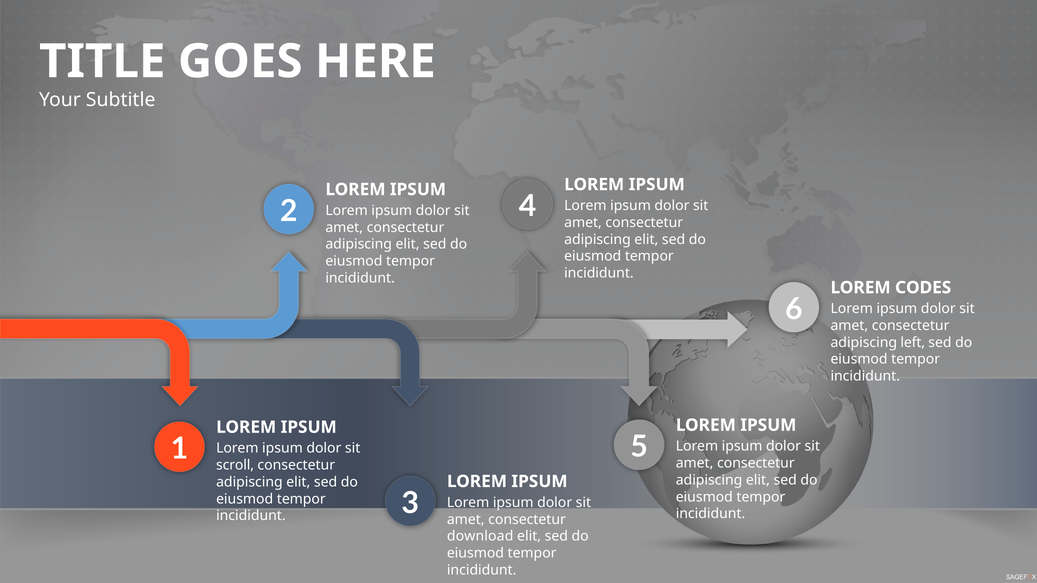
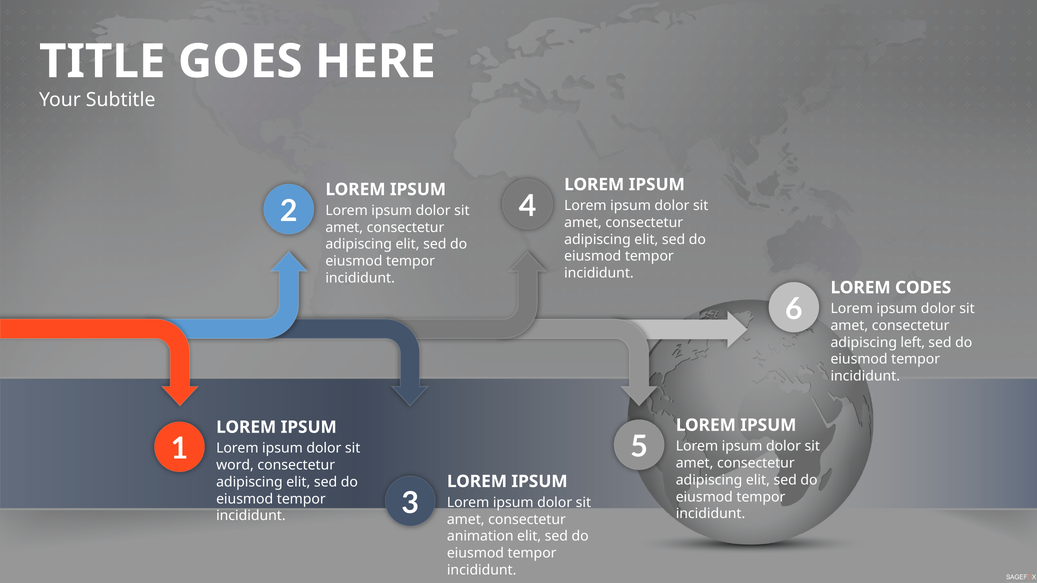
scroll: scroll -> word
download: download -> animation
